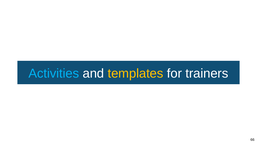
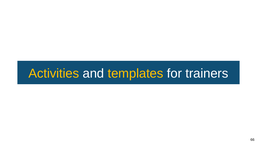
Activities colour: light blue -> yellow
